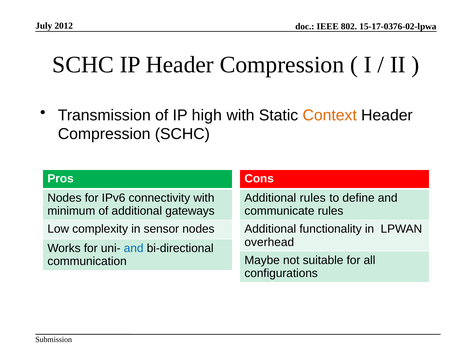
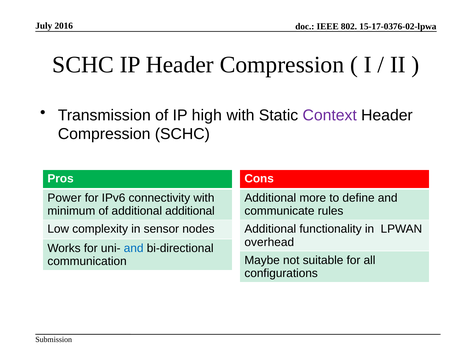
2012: 2012 -> 2016
Context colour: orange -> purple
Nodes at (64, 198): Nodes -> Power
Additional rules: rules -> more
additional gateways: gateways -> additional
